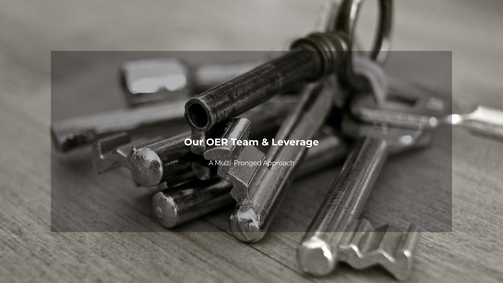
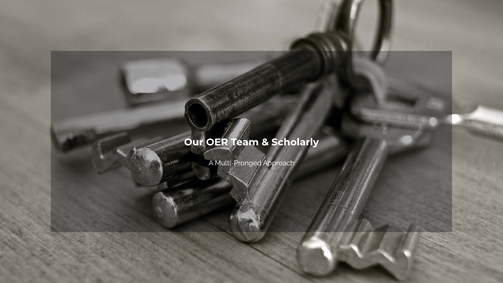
Leverage: Leverage -> Scholarly
